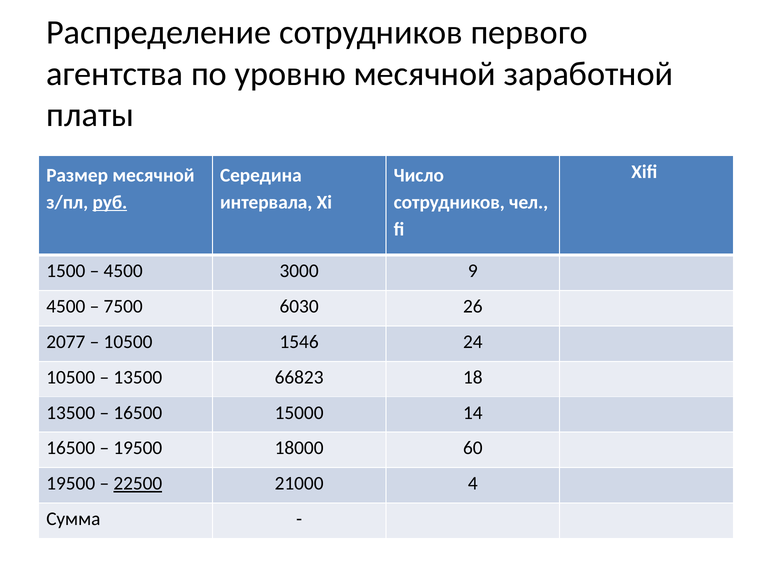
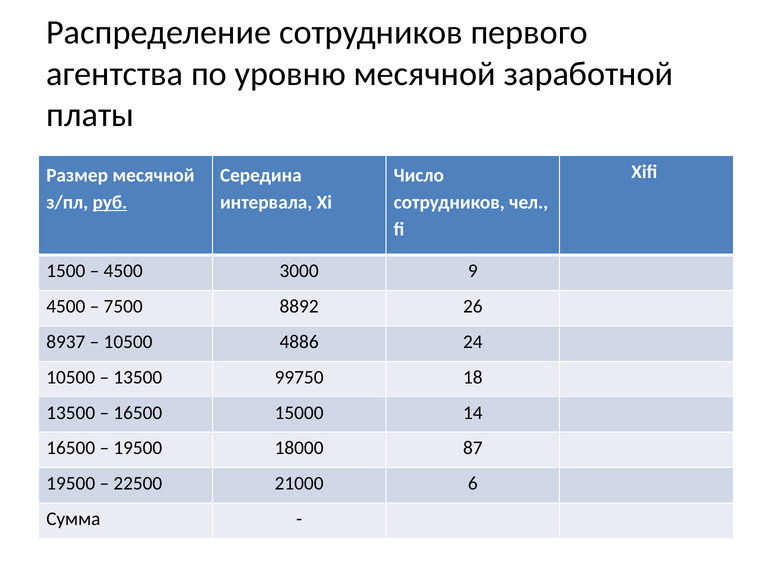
6030: 6030 -> 8892
2077: 2077 -> 8937
1546: 1546 -> 4886
66823: 66823 -> 99750
60: 60 -> 87
22500 underline: present -> none
4: 4 -> 6
